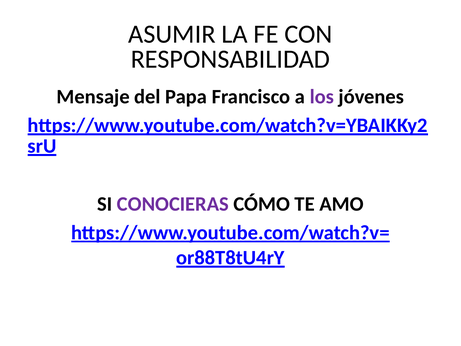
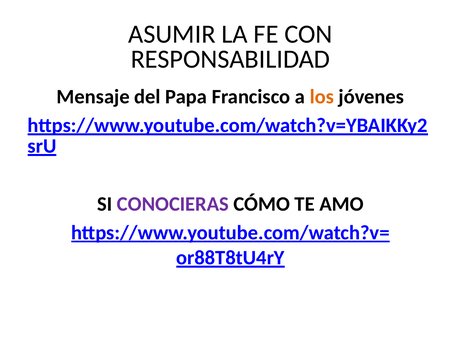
los colour: purple -> orange
